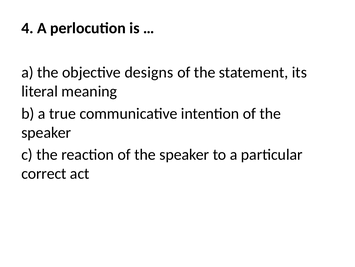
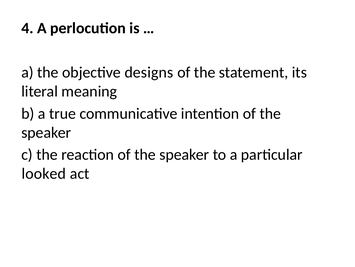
correct: correct -> looked
